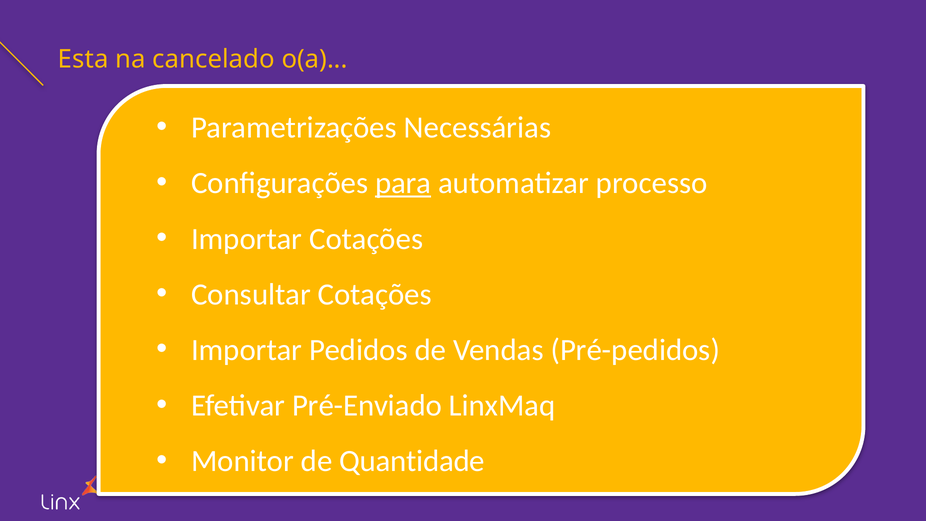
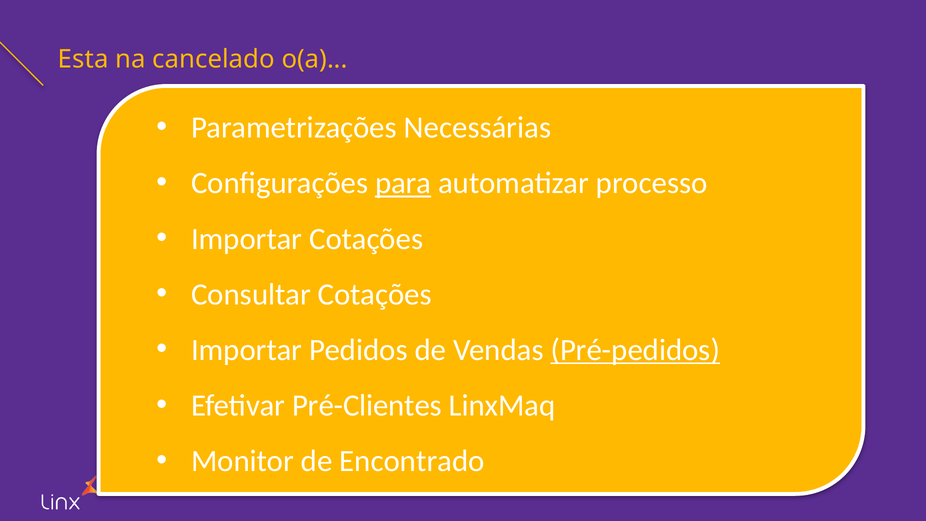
Pré-pedidos underline: none -> present
Pré-Enviado: Pré-Enviado -> Pré-Clientes
Quantidade: Quantidade -> Encontrado
